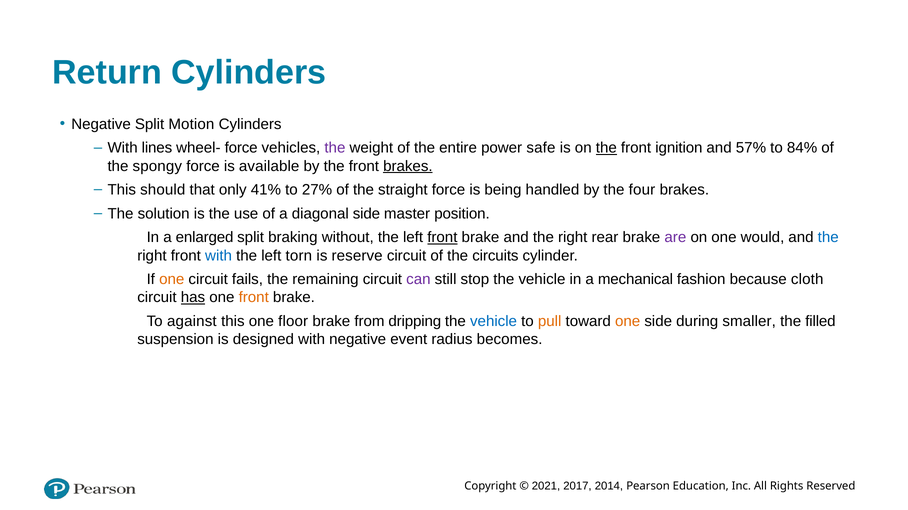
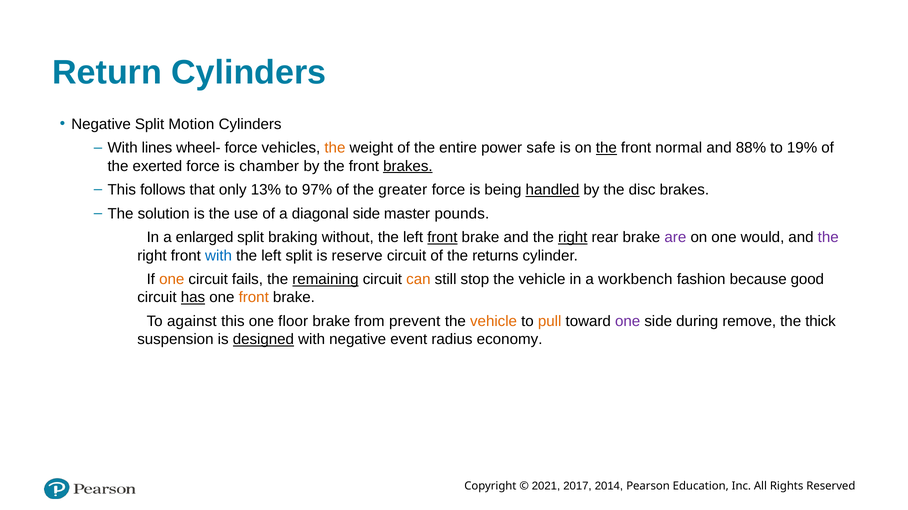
the at (335, 148) colour: purple -> orange
ignition: ignition -> normal
57%: 57% -> 88%
84%: 84% -> 19%
spongy: spongy -> exerted
available: available -> chamber
should: should -> follows
41%: 41% -> 13%
27%: 27% -> 97%
straight: straight -> greater
handled underline: none -> present
four: four -> disc
position: position -> pounds
right at (573, 238) underline: none -> present
the at (828, 238) colour: blue -> purple
left torn: torn -> split
circuits: circuits -> returns
remaining underline: none -> present
can colour: purple -> orange
mechanical: mechanical -> workbench
cloth: cloth -> good
dripping: dripping -> prevent
vehicle at (494, 322) colour: blue -> orange
one at (628, 322) colour: orange -> purple
smaller: smaller -> remove
filled: filled -> thick
designed underline: none -> present
becomes: becomes -> economy
